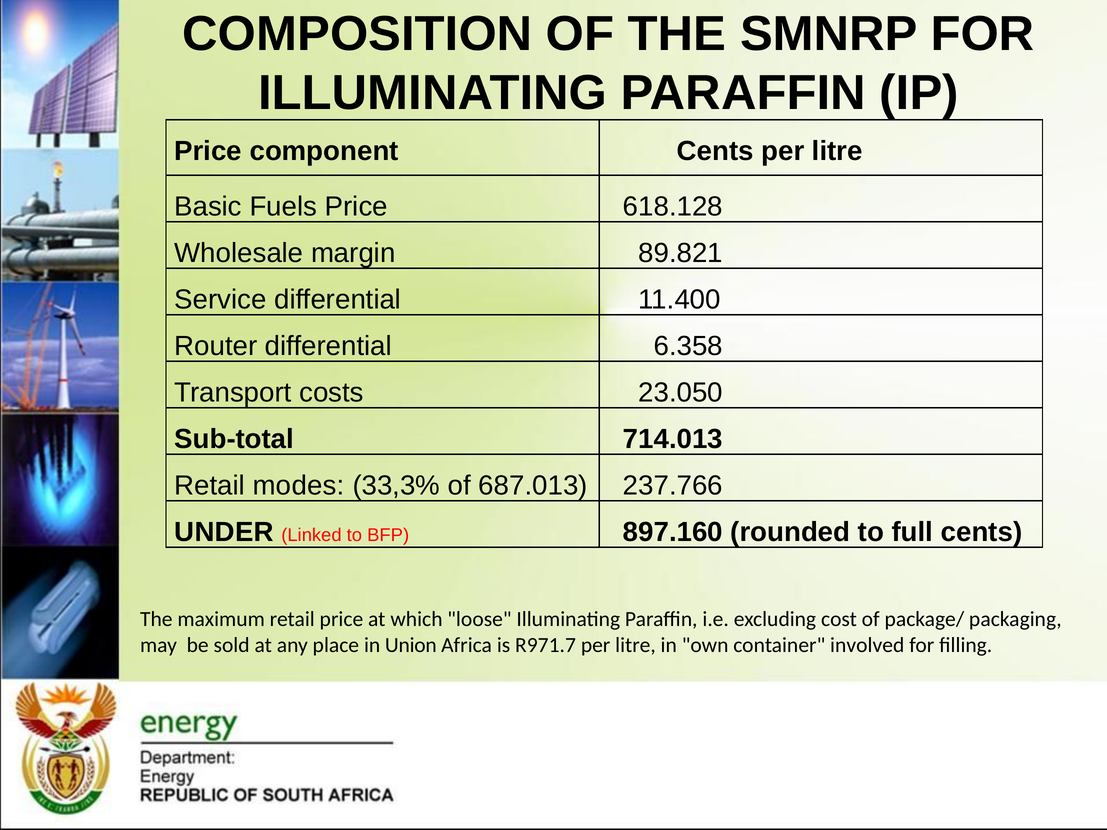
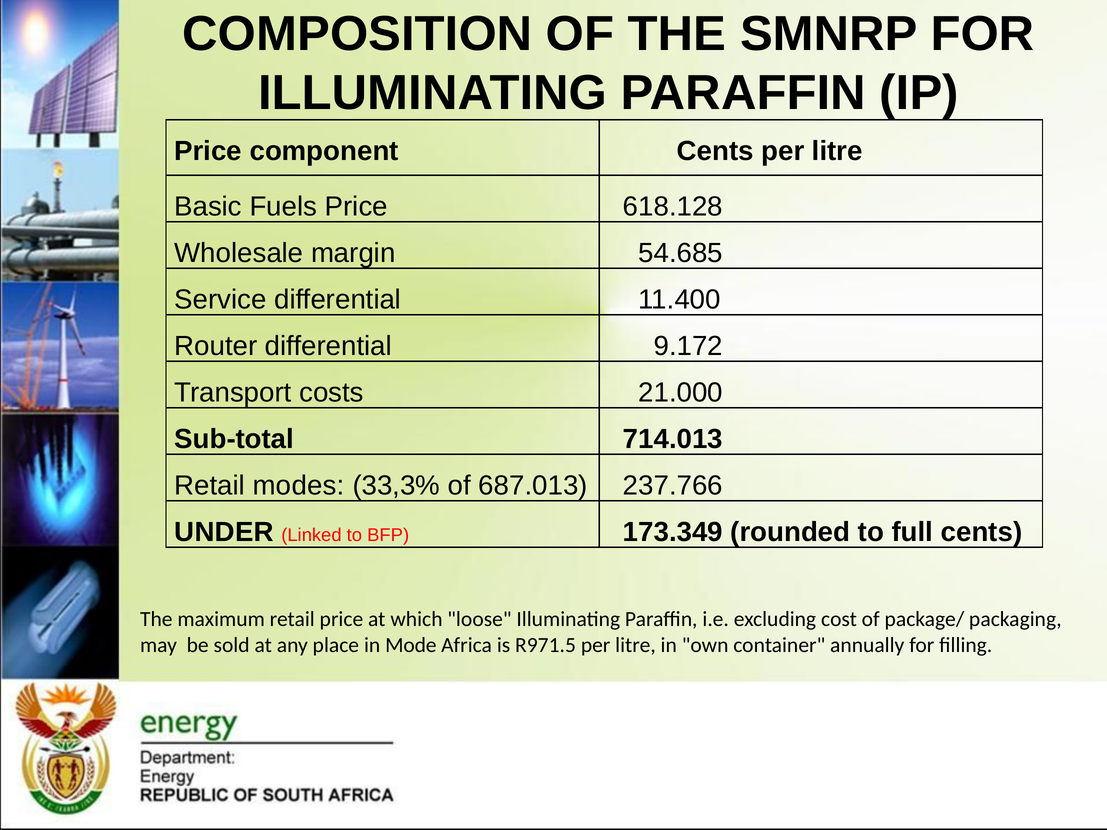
89.821: 89.821 -> 54.685
6.358: 6.358 -> 9.172
23.050: 23.050 -> 21.000
897.160: 897.160 -> 173.349
Union: Union -> Mode
R971.7: R971.7 -> R971.5
involved: involved -> annually
